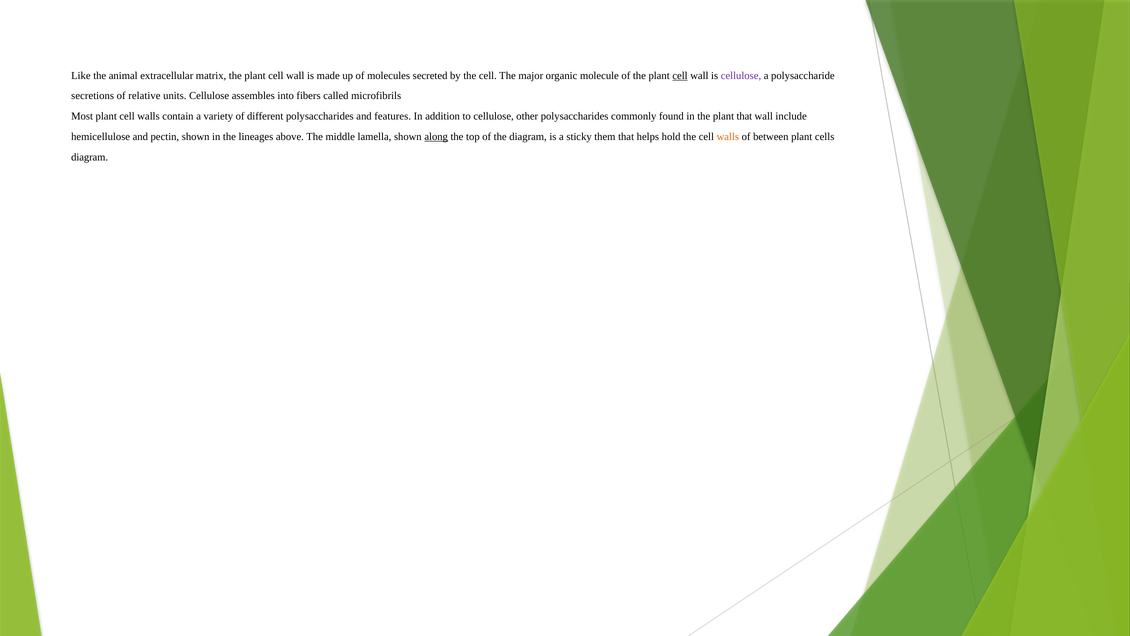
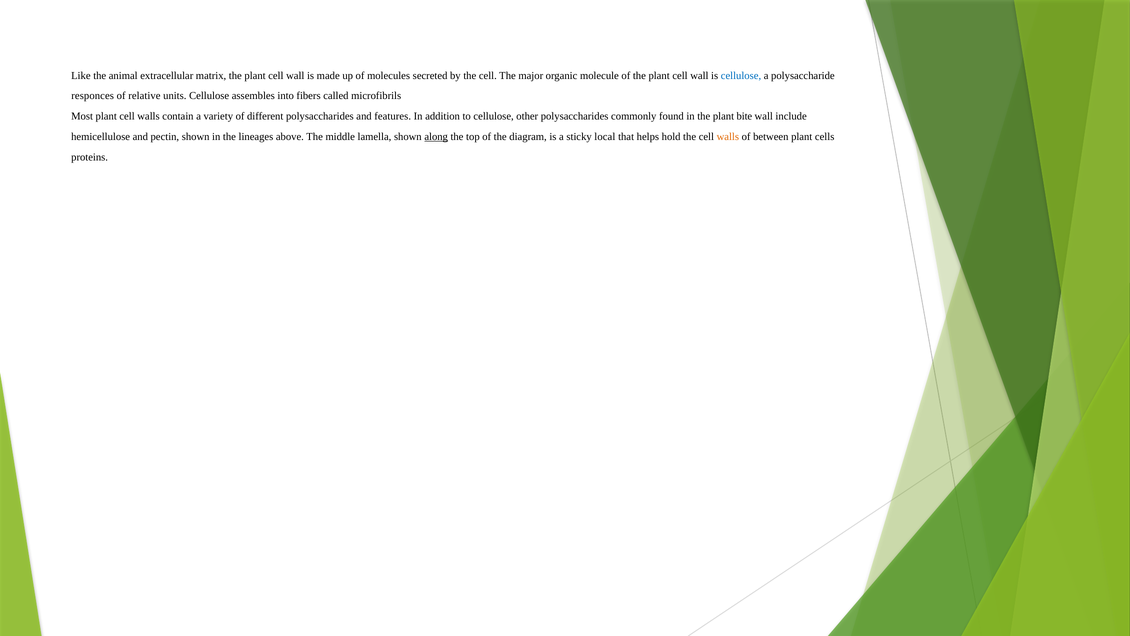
cell at (680, 75) underline: present -> none
cellulose at (741, 75) colour: purple -> blue
secretions: secretions -> responces
plant that: that -> bite
them: them -> local
diagram at (90, 157): diagram -> proteins
